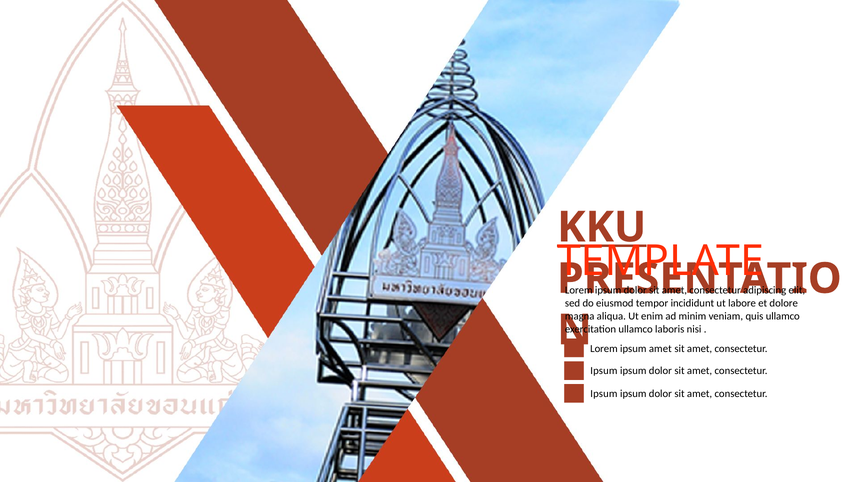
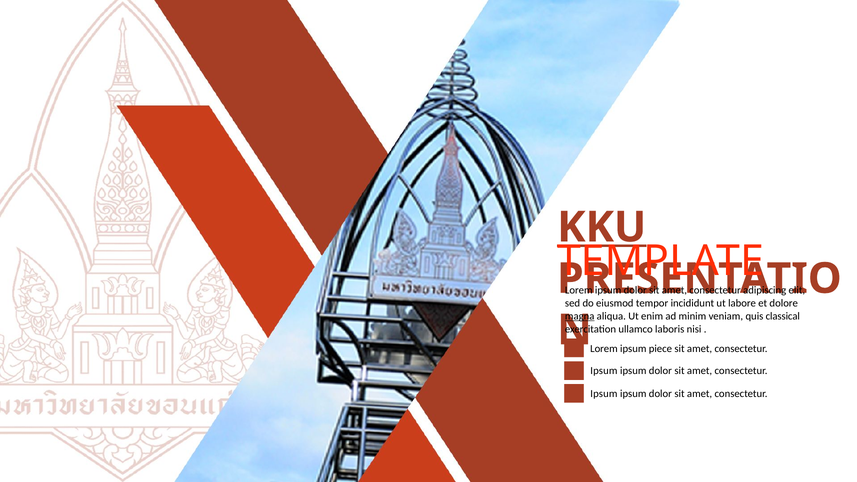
magna underline: none -> present
quis ullamco: ullamco -> classical
ipsum amet: amet -> piece
